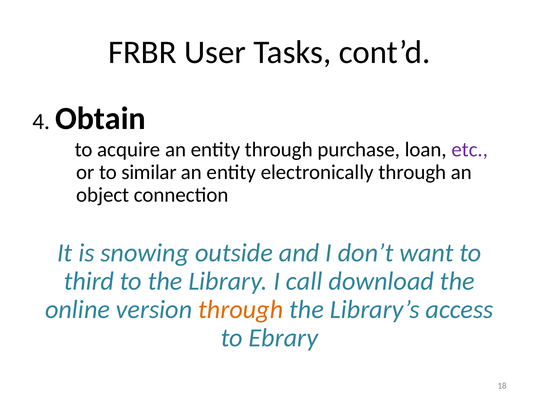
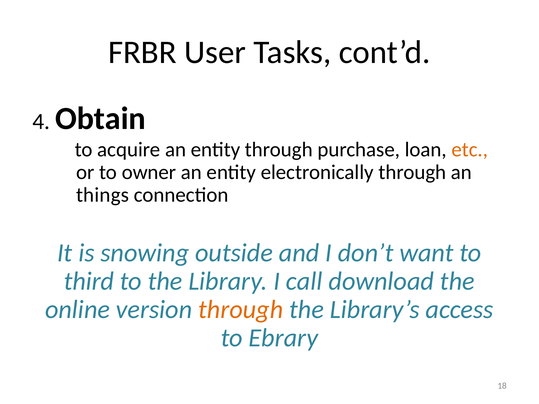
etc colour: purple -> orange
similar: similar -> owner
object: object -> things
